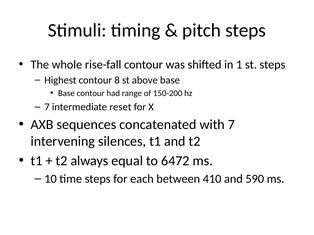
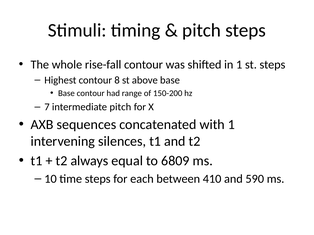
intermediate reset: reset -> pitch
with 7: 7 -> 1
6472: 6472 -> 6809
